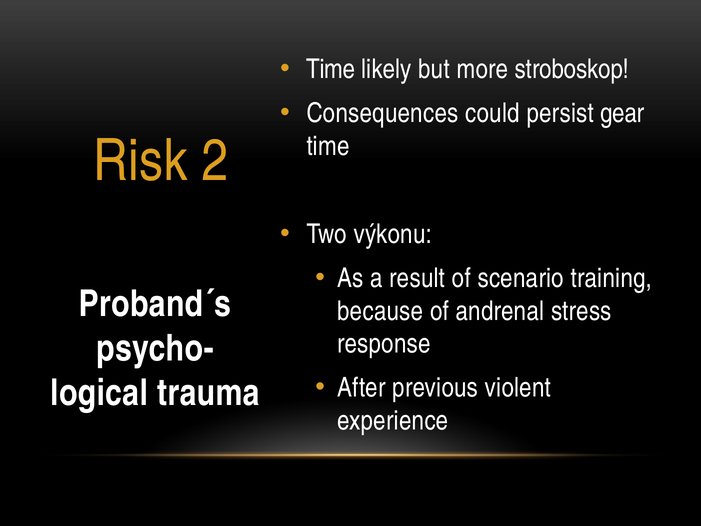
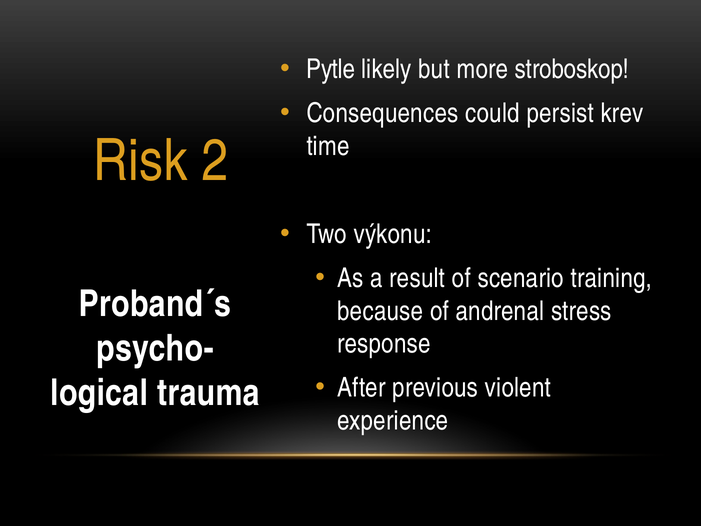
Time at (331, 69): Time -> Pytle
gear: gear -> krev
